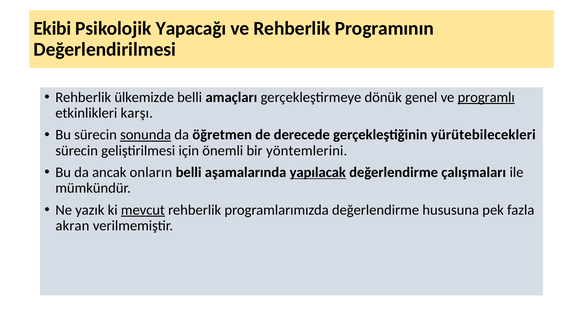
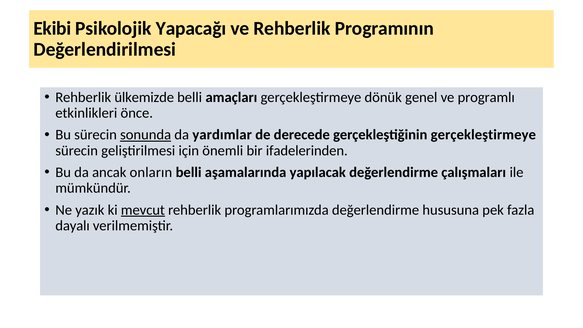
programlı underline: present -> none
karşı: karşı -> önce
öğretmen: öğretmen -> yardımlar
gerçekleştiğinin yürütebilecekleri: yürütebilecekleri -> gerçekleştirmeye
yöntemlerini: yöntemlerini -> ifadelerinden
yapılacak underline: present -> none
akran: akran -> dayalı
